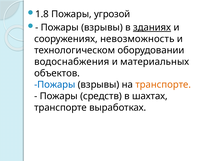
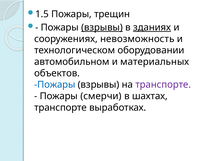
1.8: 1.8 -> 1.5
угрозой: угрозой -> трещин
взрывы at (102, 27) underline: none -> present
водоснабжения: водоснабжения -> автомобильном
транспорте at (163, 85) colour: orange -> purple
средств: средств -> смерчи
